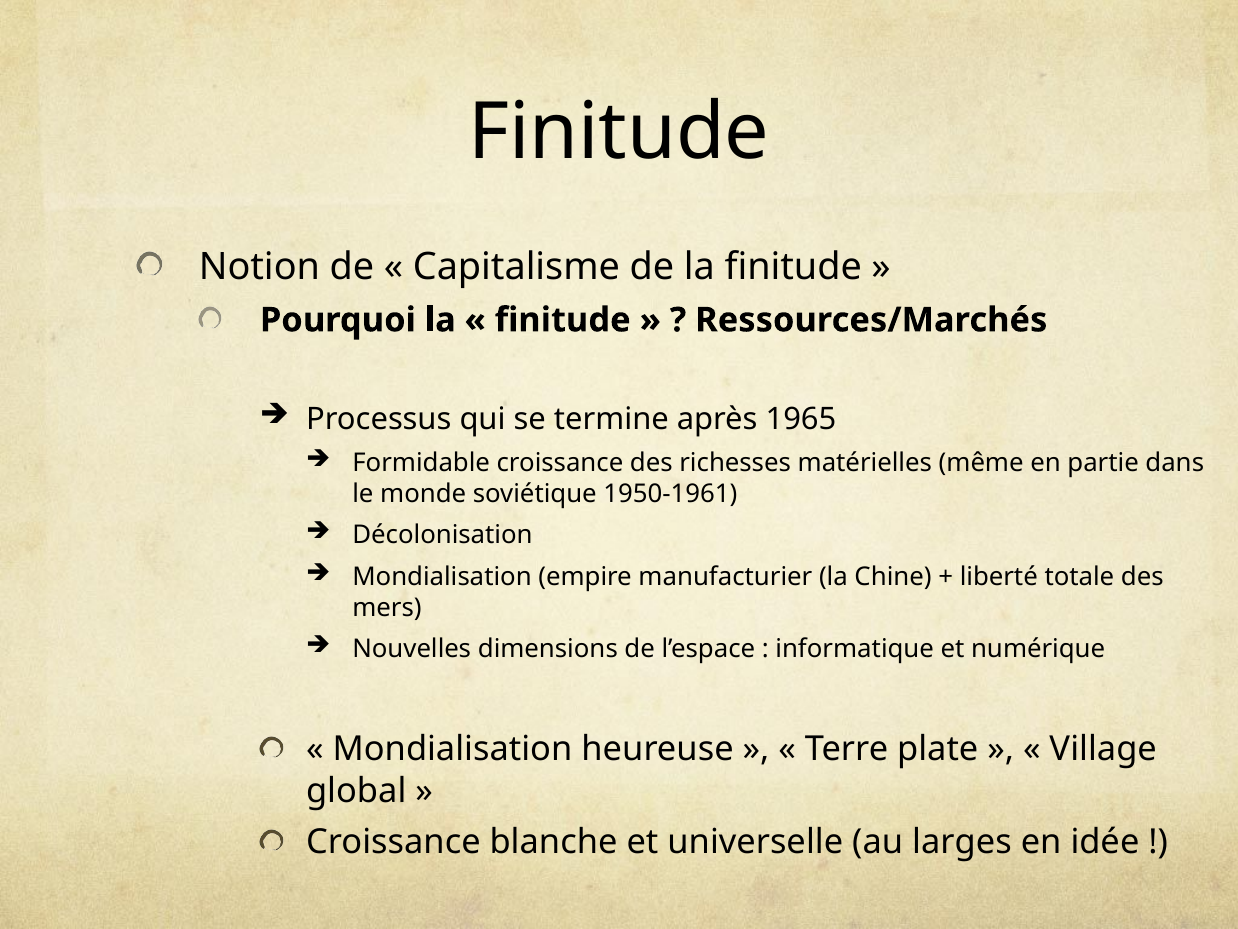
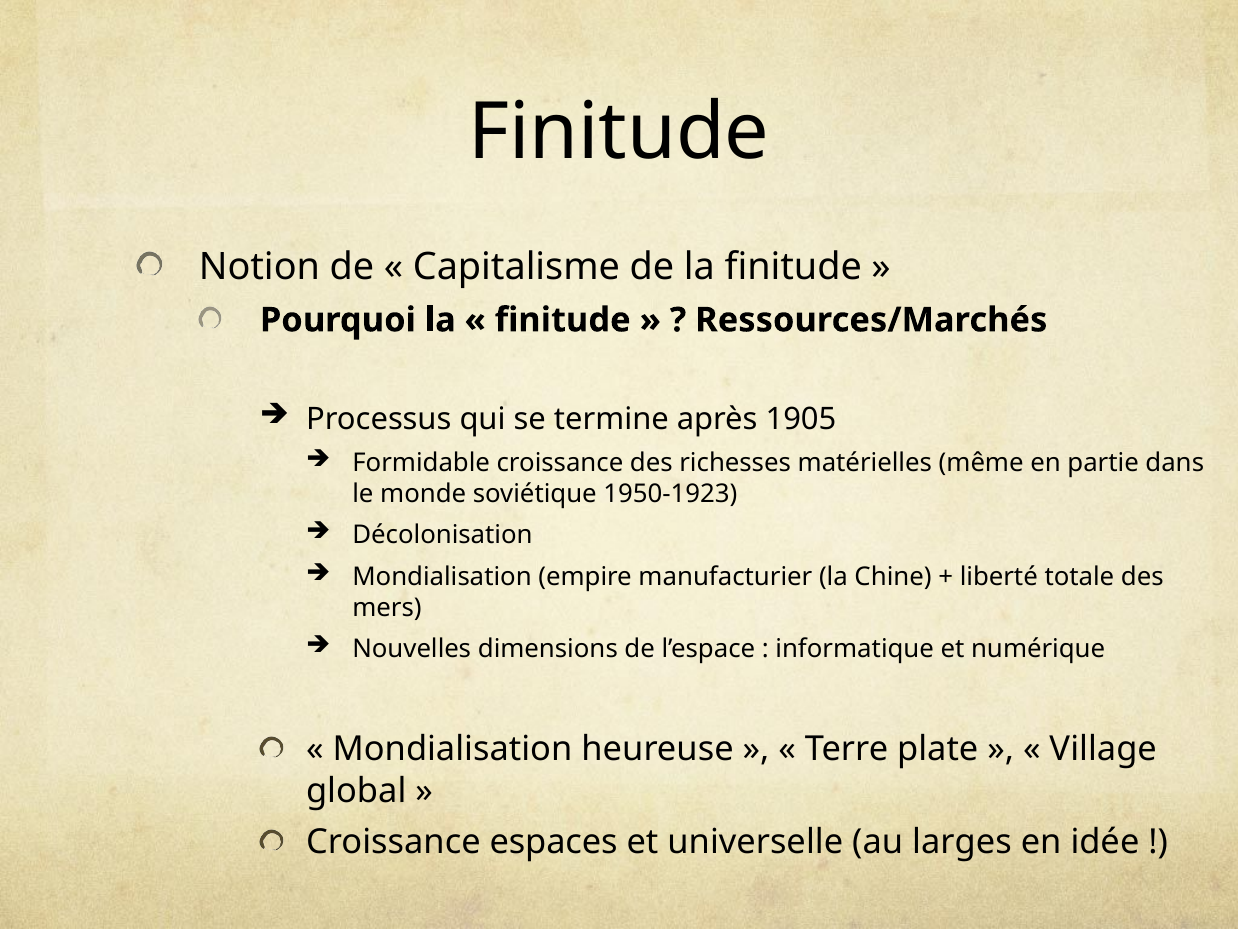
1965: 1965 -> 1905
1950-1961: 1950-1961 -> 1950-1923
blanche: blanche -> espaces
